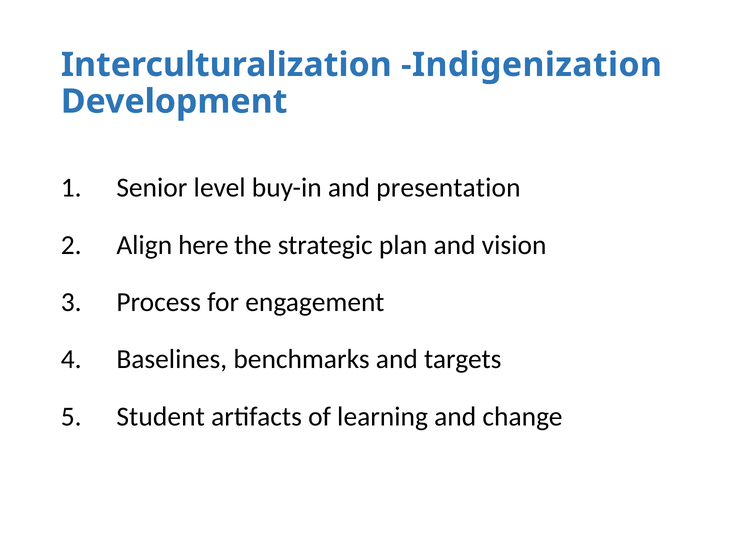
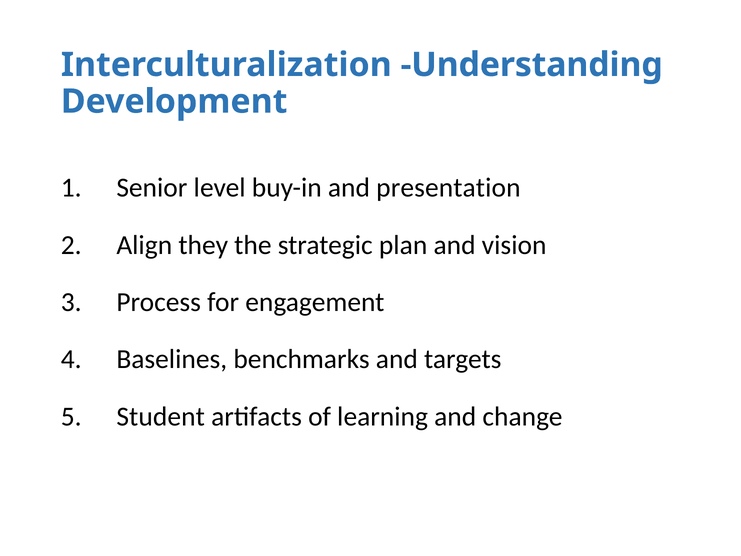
Indigenization: Indigenization -> Understanding
here: here -> they
